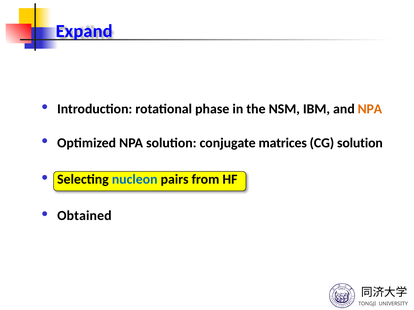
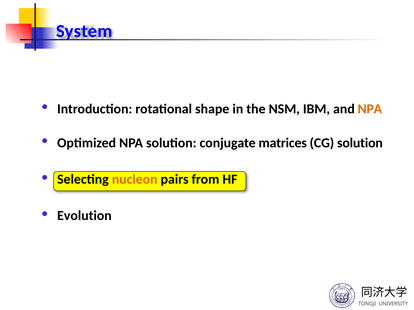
Expand: Expand -> System
phase: phase -> shape
nucleon colour: blue -> orange
Obtained: Obtained -> Evolution
